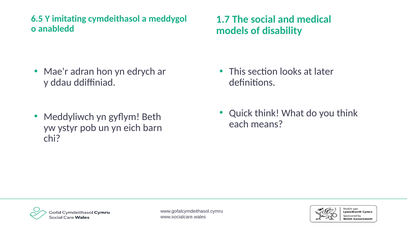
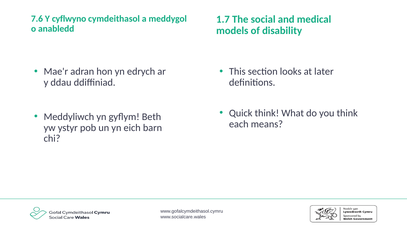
6.5: 6.5 -> 7.6
imitating: imitating -> cyflwyno
